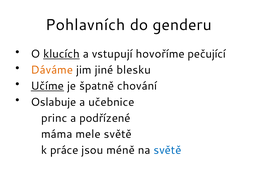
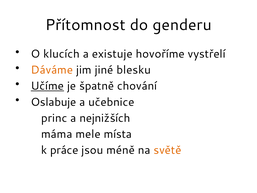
Pohlavních: Pohlavních -> Přítomnost
klucích underline: present -> none
vstupují: vstupují -> existuje
pečující: pečující -> vystřelí
podřízené: podřízené -> nejnižších
mele světě: světě -> místa
světě at (167, 150) colour: blue -> orange
